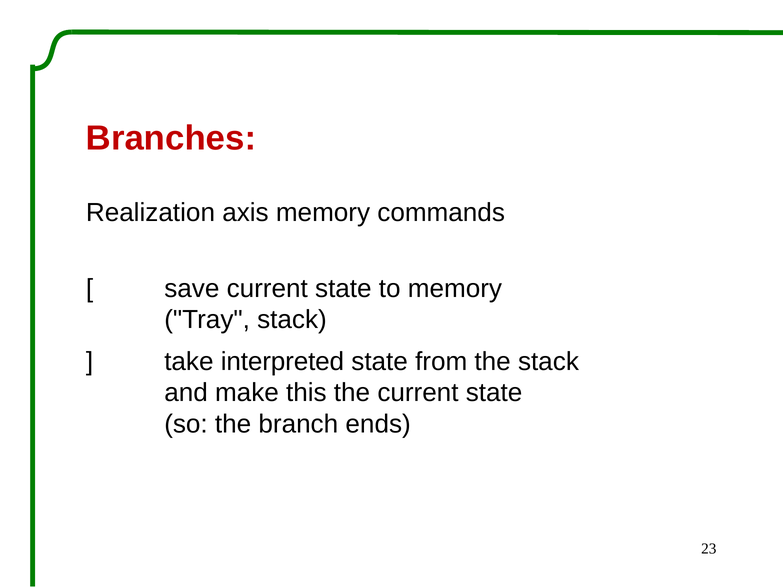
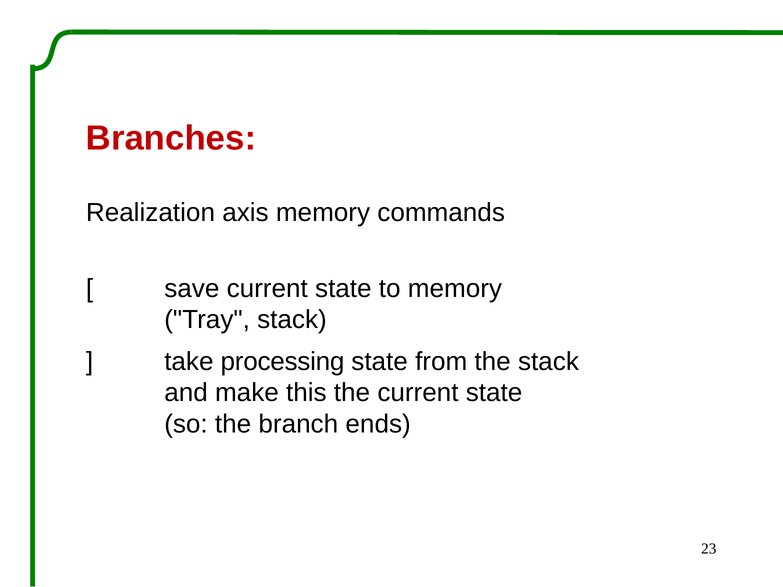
interpreted: interpreted -> processing
